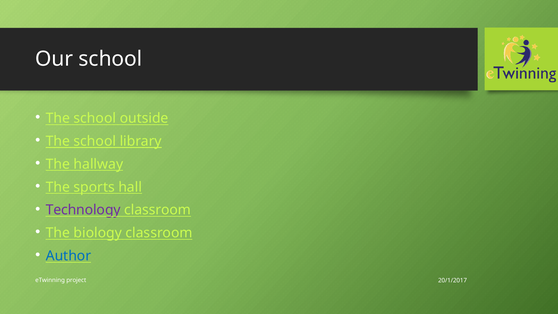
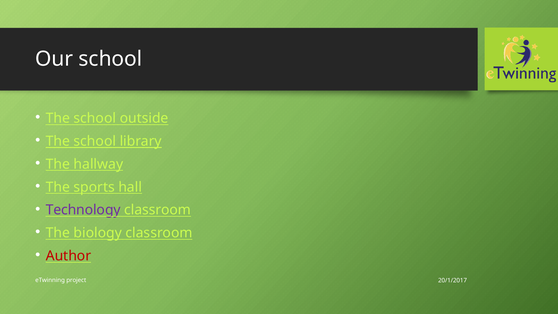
Author colour: blue -> red
